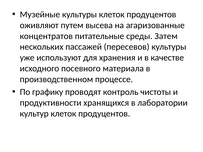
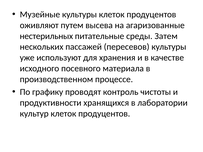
концентратов: концентратов -> нестерильных
